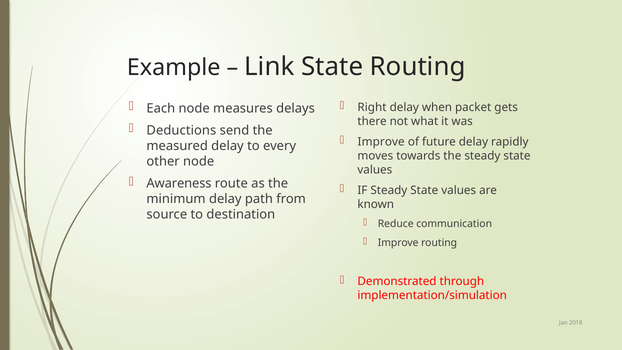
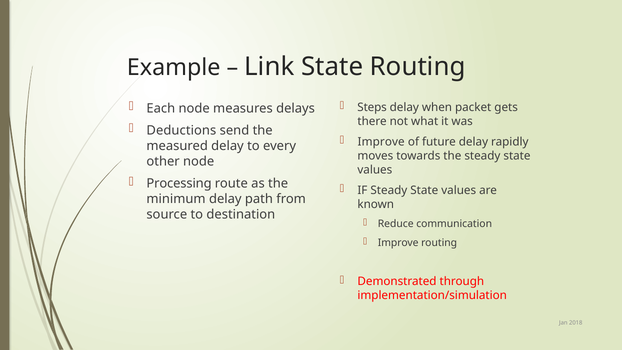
Right: Right -> Steps
Awareness: Awareness -> Processing
